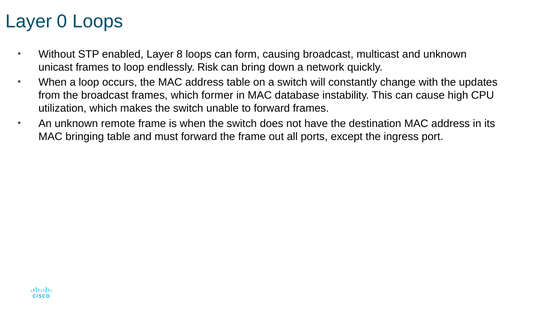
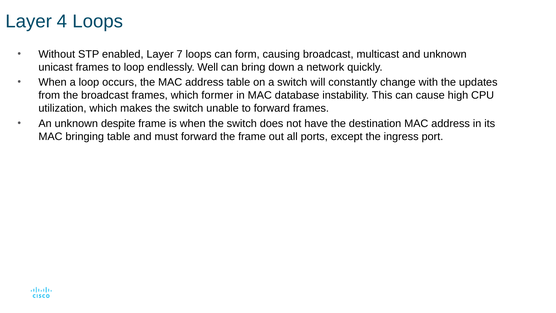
0: 0 -> 4
8: 8 -> 7
Risk: Risk -> Well
remote: remote -> despite
